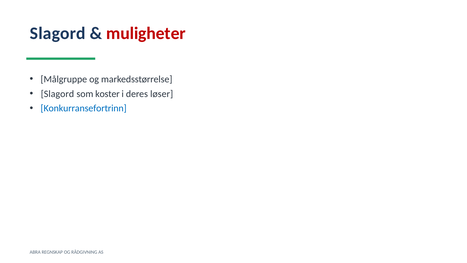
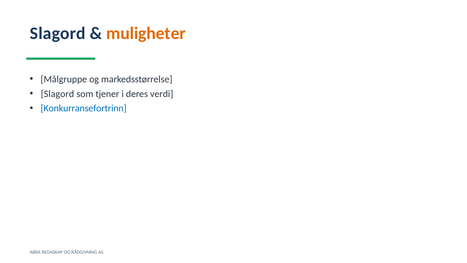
muligheter colour: red -> orange
koster: koster -> tjener
løser: løser -> verdi
